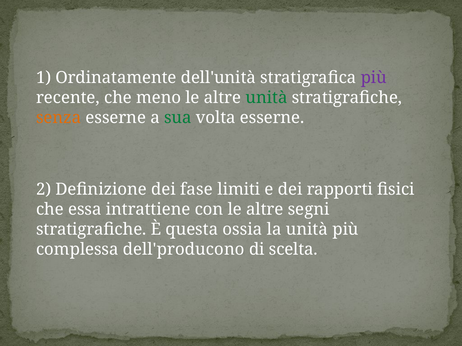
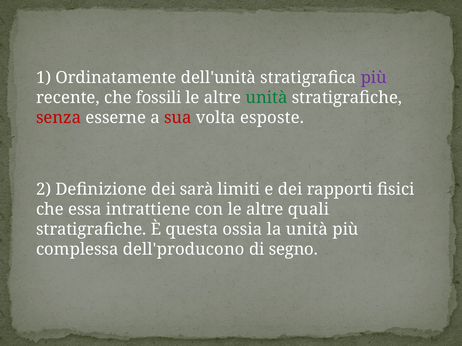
meno: meno -> fossili
senza colour: orange -> red
sua colour: green -> red
volta esserne: esserne -> esposte
fase: fase -> sarà
segni: segni -> quali
scelta: scelta -> segno
